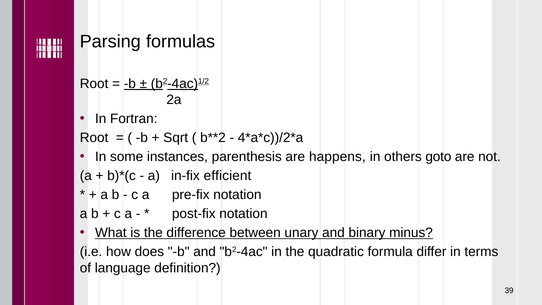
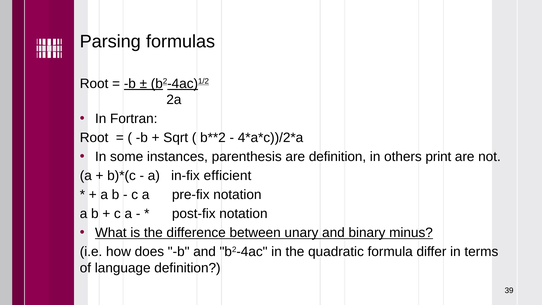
are happens: happens -> definition
goto: goto -> print
